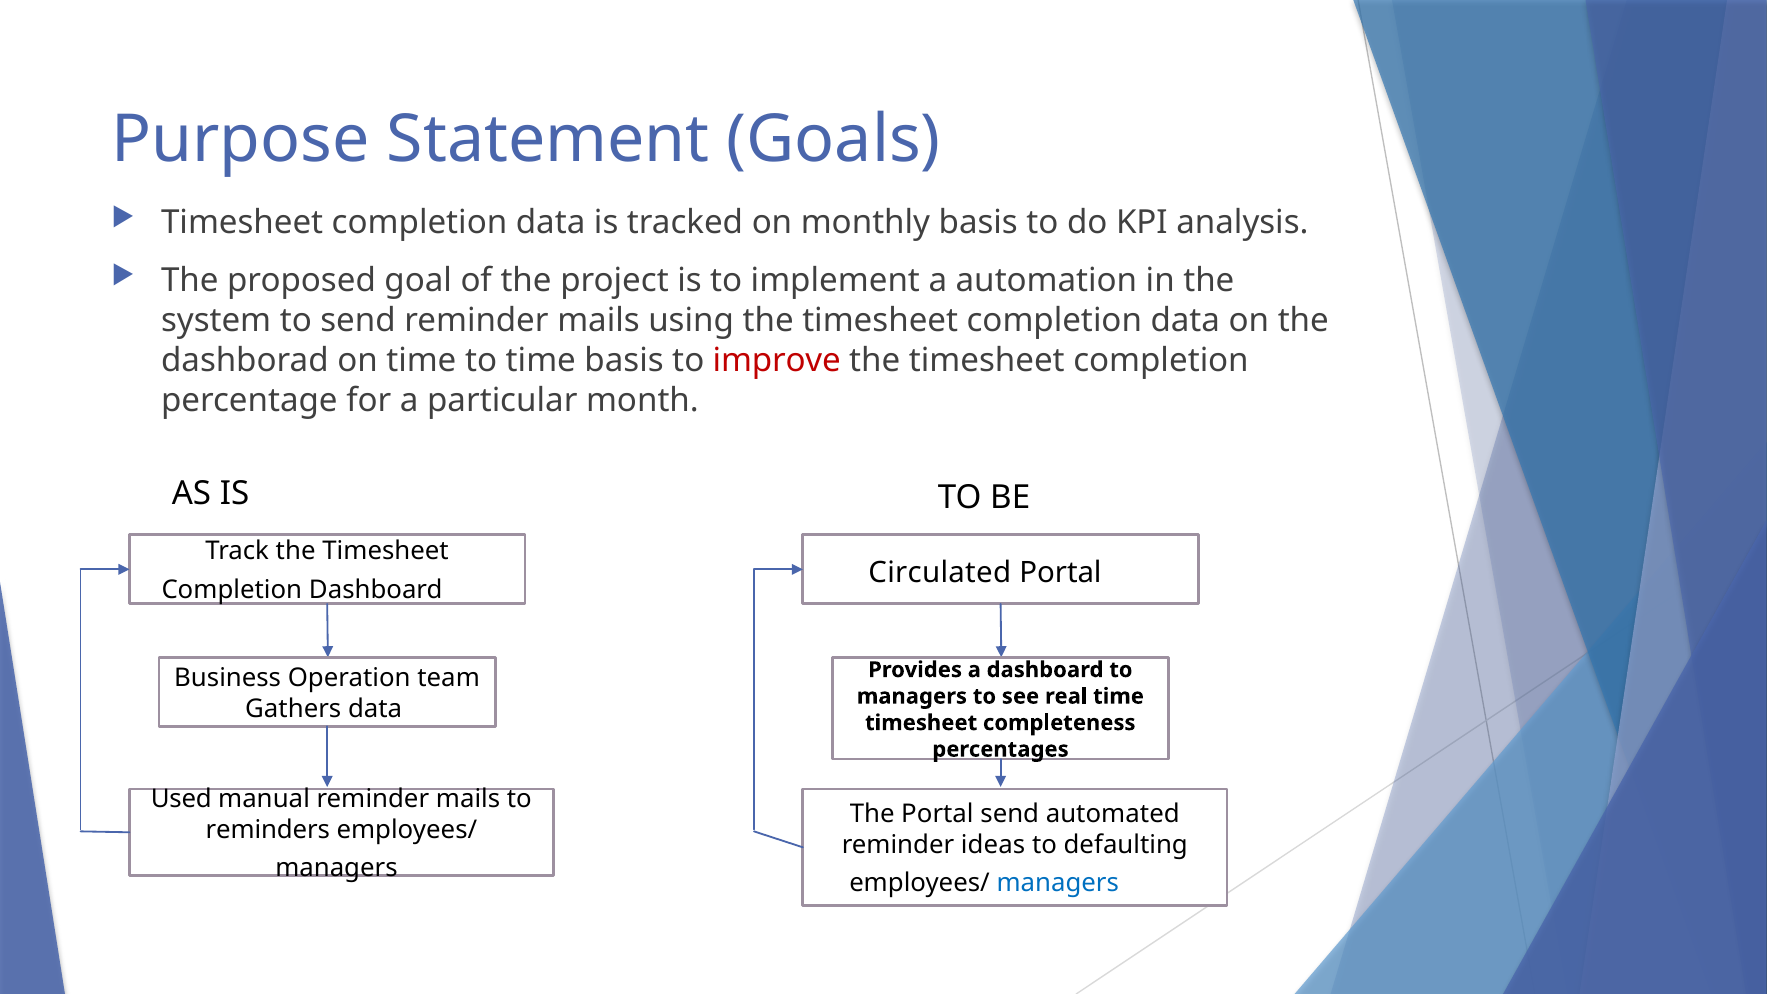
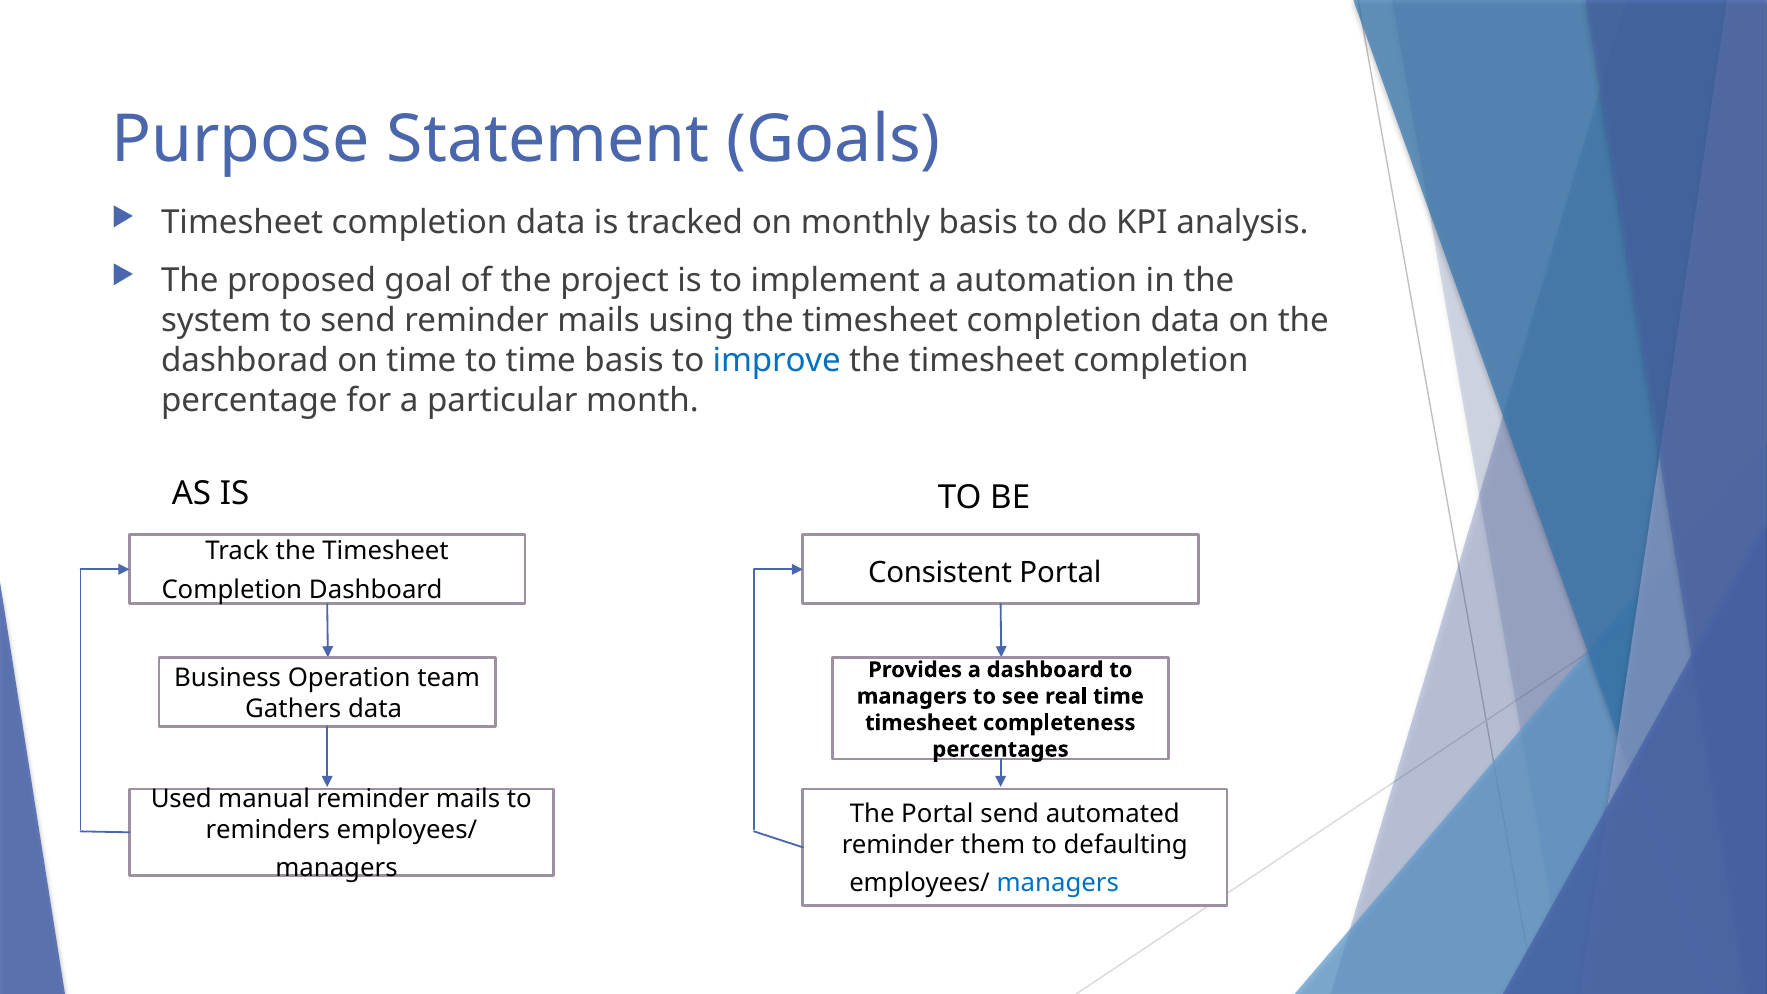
improve colour: red -> blue
Circulated: Circulated -> Consistent
ideas: ideas -> them
